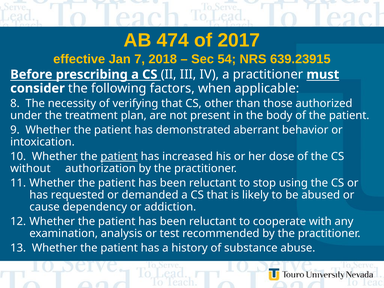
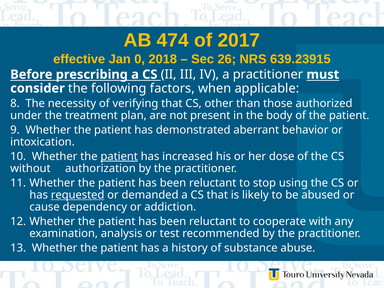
7: 7 -> 0
54: 54 -> 26
requested underline: none -> present
